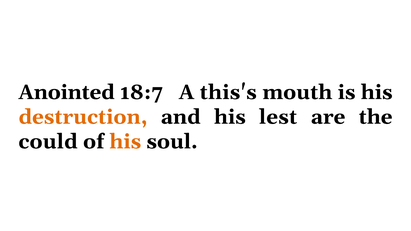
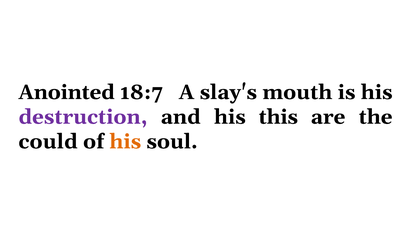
this's: this's -> slay's
destruction colour: orange -> purple
lest: lest -> this
